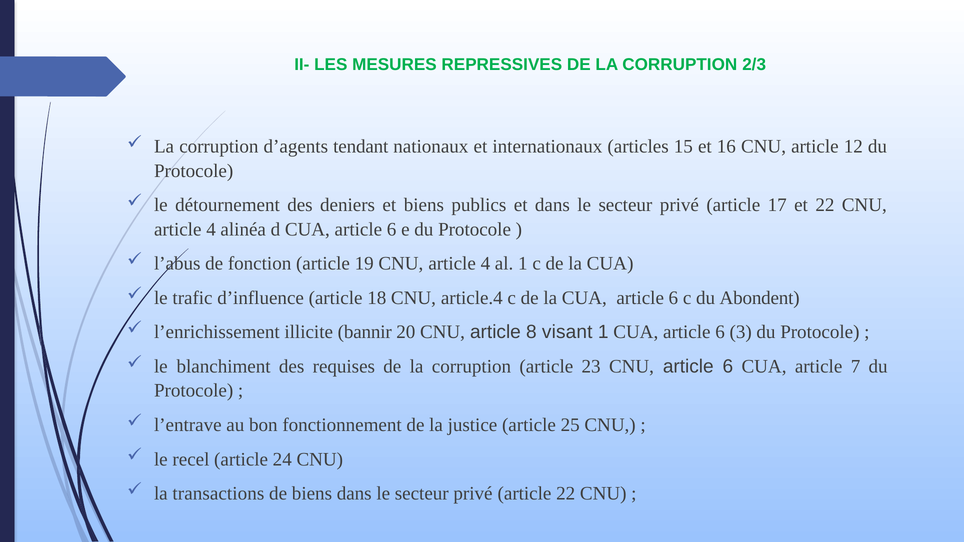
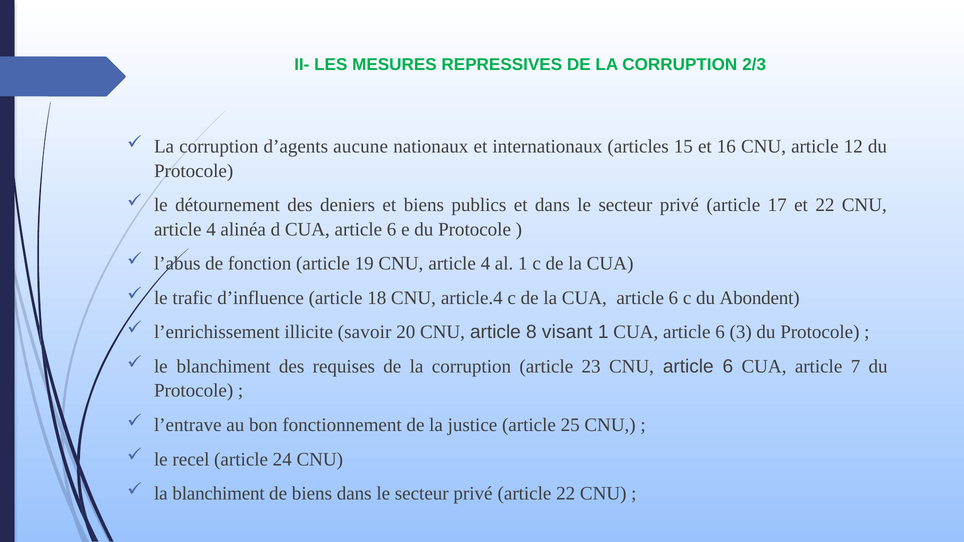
tendant: tendant -> aucune
bannir: bannir -> savoir
la transactions: transactions -> blanchiment
